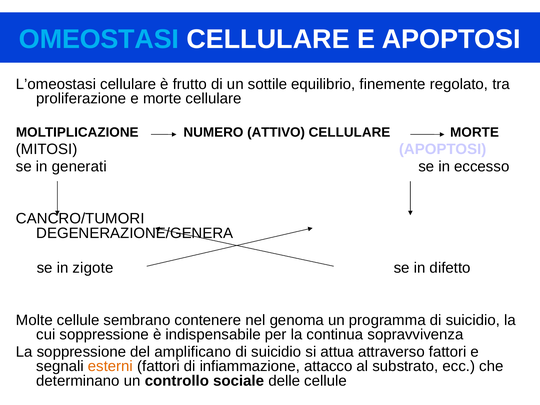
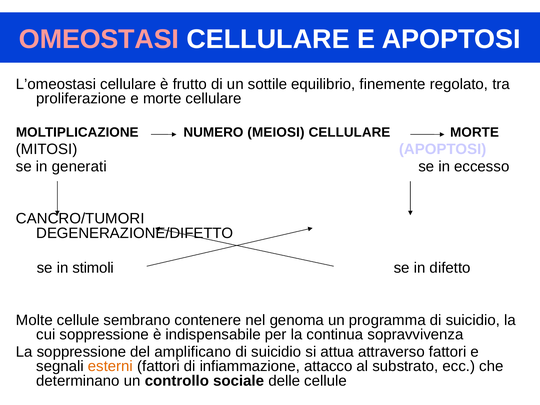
OMEOSTASI colour: light blue -> pink
ATTIVO: ATTIVO -> MEIOSI
DEGENERAZIONE/GENERA: DEGENERAZIONE/GENERA -> DEGENERAZIONE/DIFETTO
zigote: zigote -> stimoli
